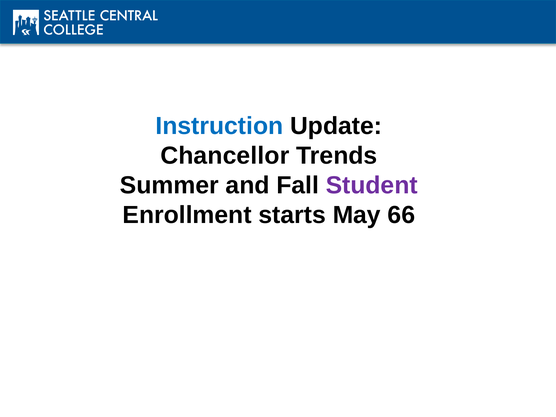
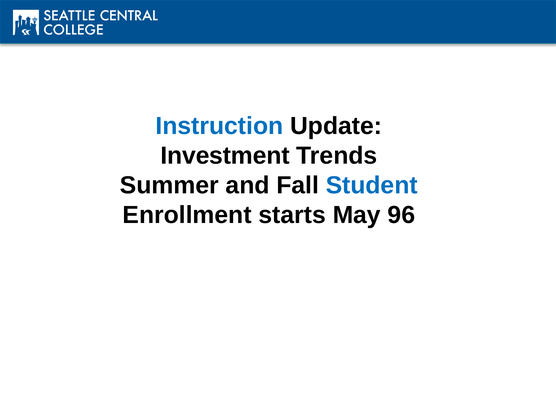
Chancellor: Chancellor -> Investment
Student colour: purple -> blue
66: 66 -> 96
